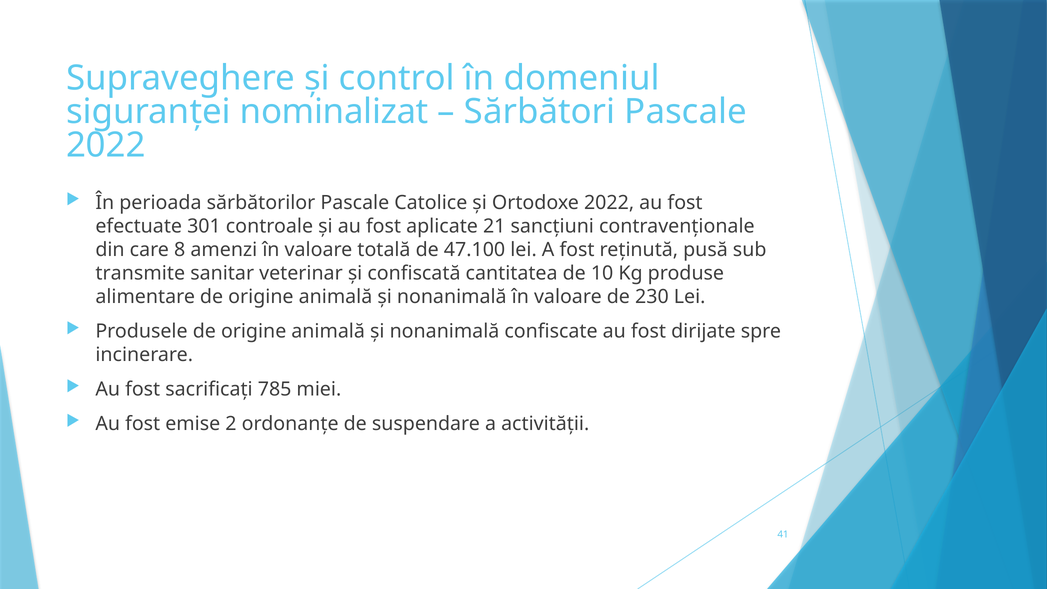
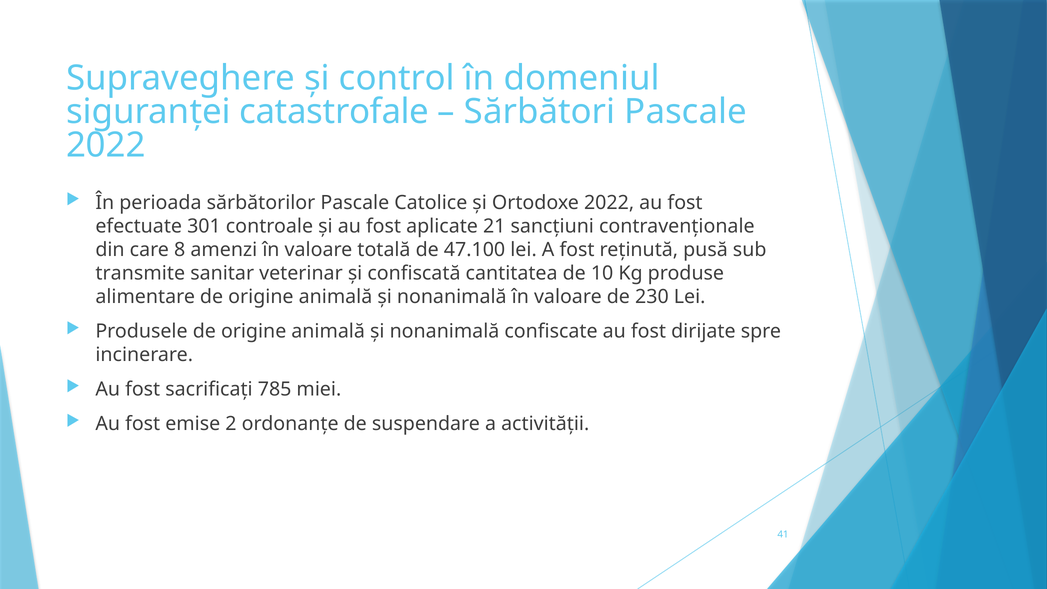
nominalizat: nominalizat -> catastrofale
